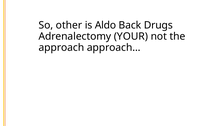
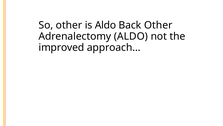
Back Drugs: Drugs -> Other
Adrenalectomy YOUR: YOUR -> ALDO
approach: approach -> improved
